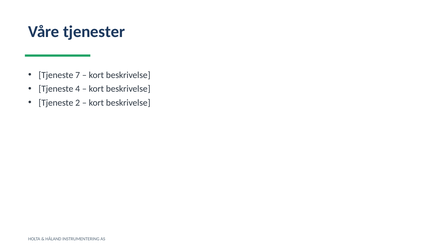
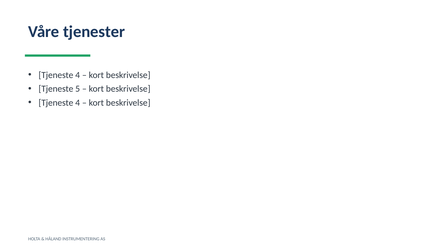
7 at (78, 75): 7 -> 4
4: 4 -> 5
2 at (78, 103): 2 -> 4
